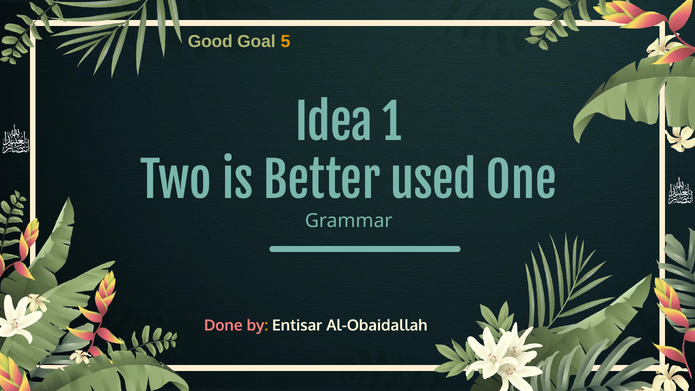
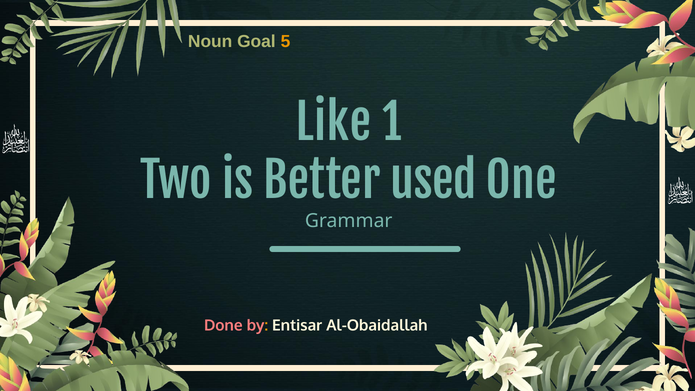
Good: Good -> Noun
Idea: Idea -> Like
